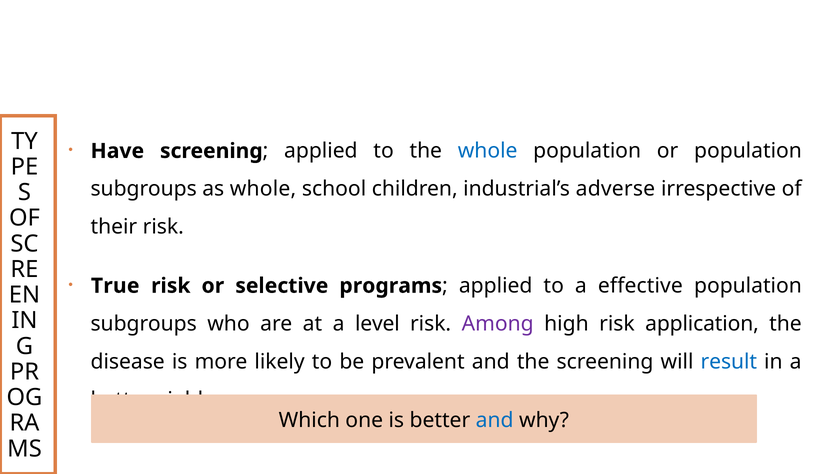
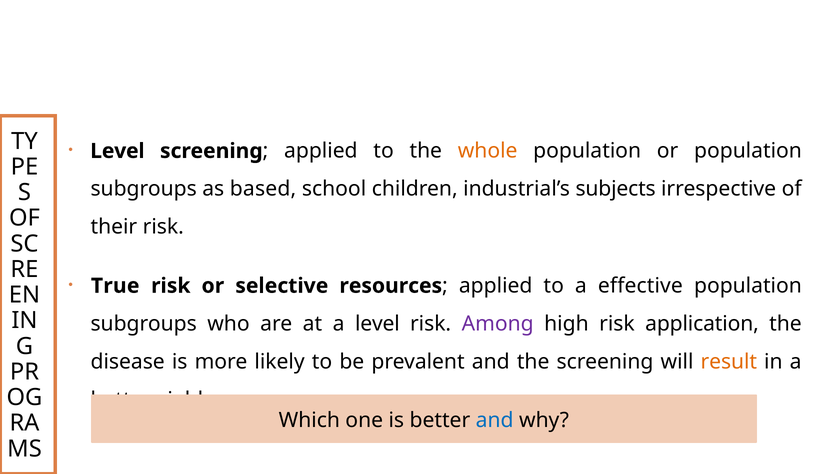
Have at (117, 151): Have -> Level
whole at (488, 151) colour: blue -> orange
as whole: whole -> based
adverse: adverse -> subjects
programs: programs -> resources
result colour: blue -> orange
